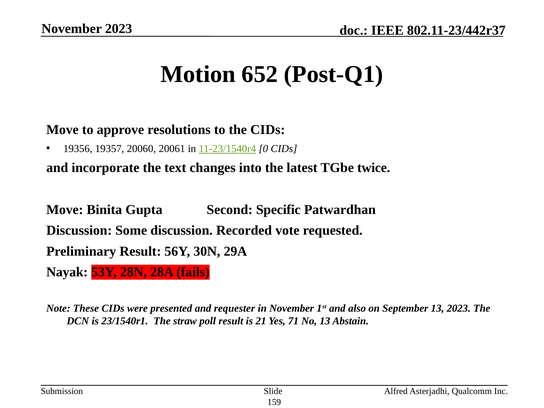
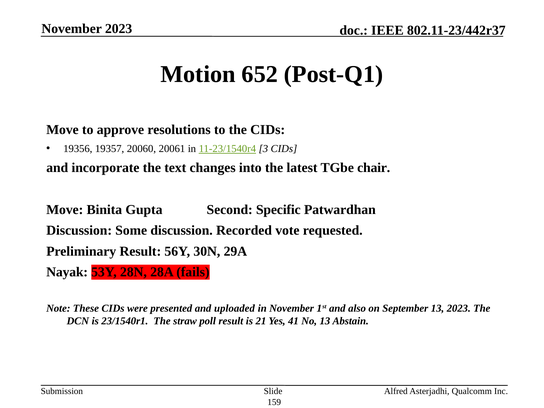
0: 0 -> 3
twice: twice -> chair
requester: requester -> uploaded
71: 71 -> 41
